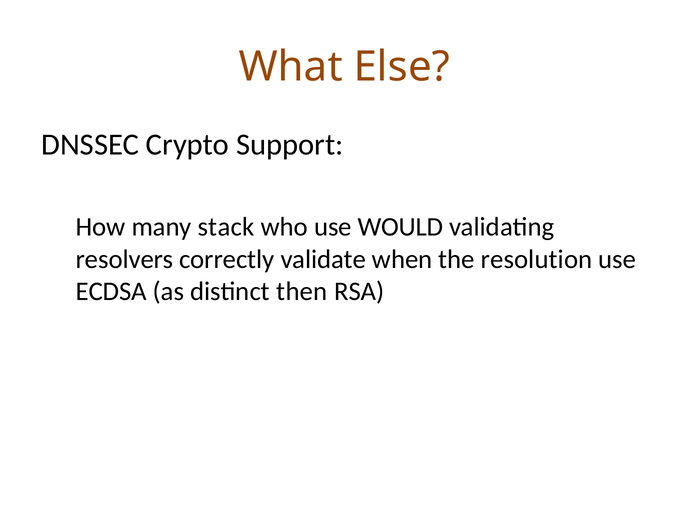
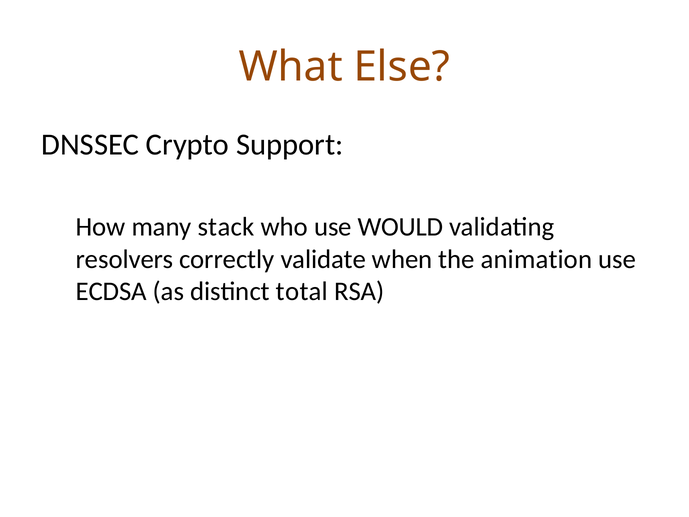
resolution: resolution -> animation
then: then -> total
